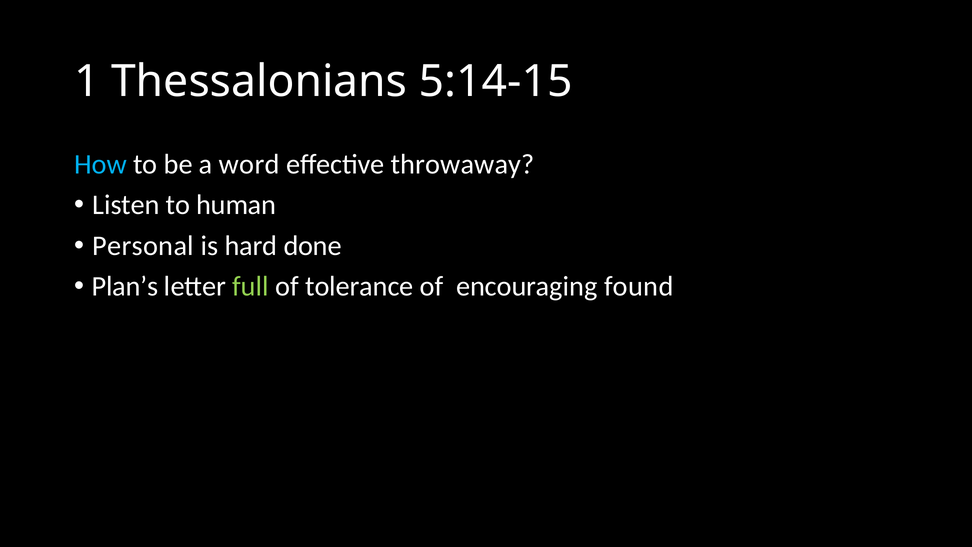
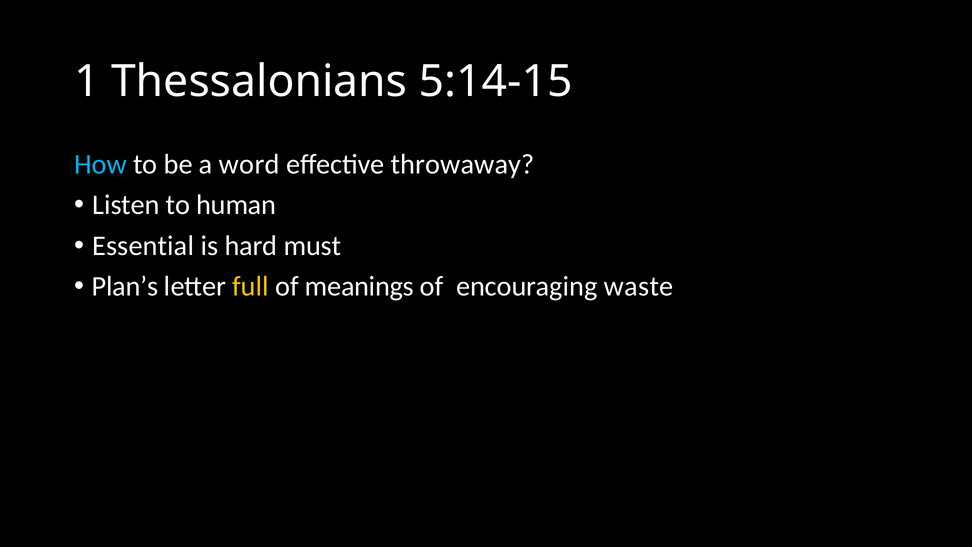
Personal: Personal -> Essential
done: done -> must
full colour: light green -> yellow
tolerance: tolerance -> meanings
found: found -> waste
